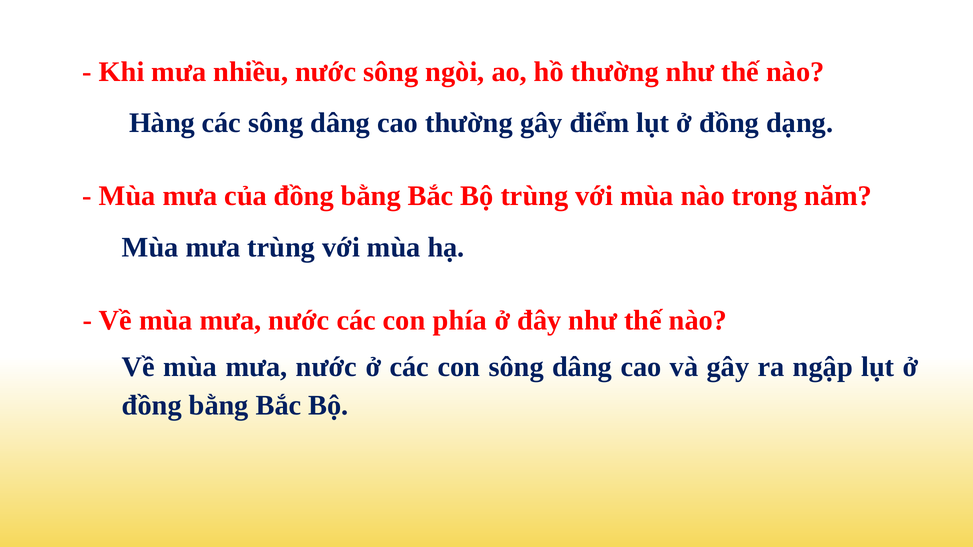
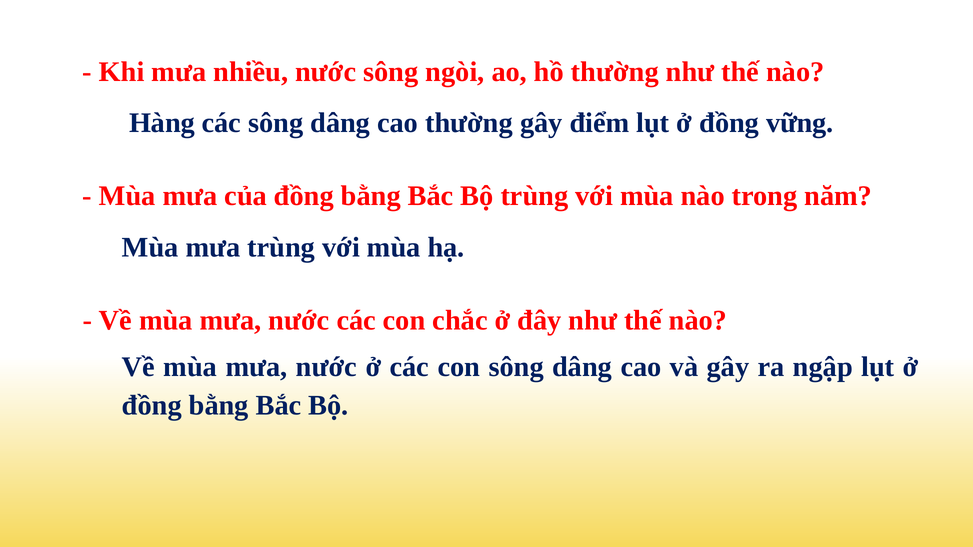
dạng: dạng -> vững
phía: phía -> chắc
